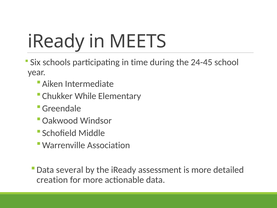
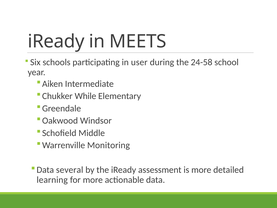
time: time -> user
24-45: 24-45 -> 24-58
Association: Association -> Monitoring
creation: creation -> learning
